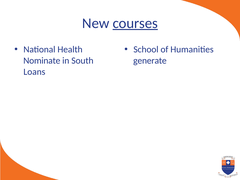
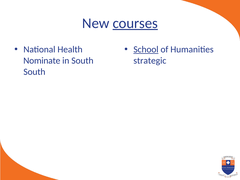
School underline: none -> present
generate: generate -> strategic
Loans at (34, 72): Loans -> South
